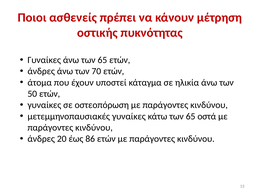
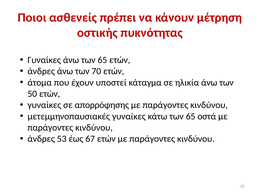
οστεοπόρωση: οστεοπόρωση -> απορρόφησης
20: 20 -> 53
86: 86 -> 67
